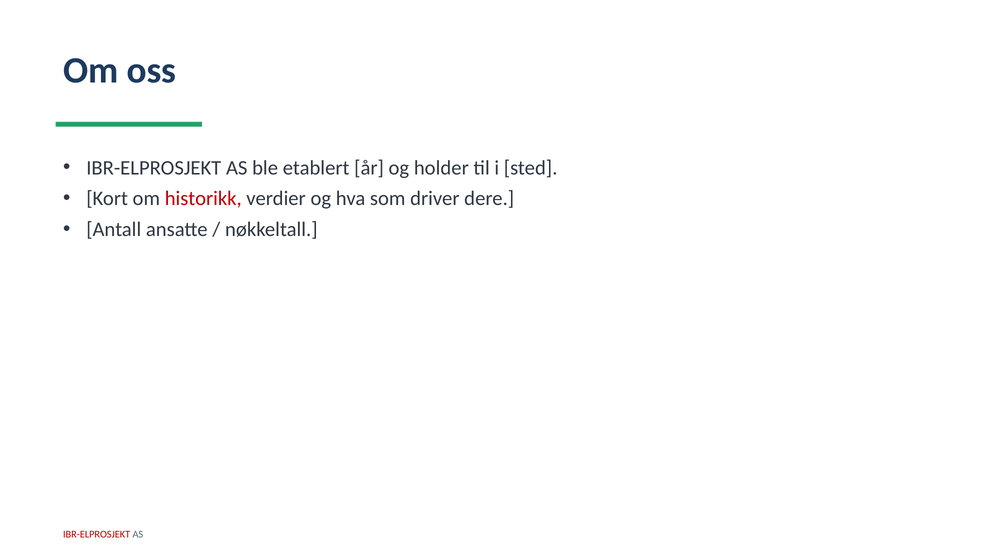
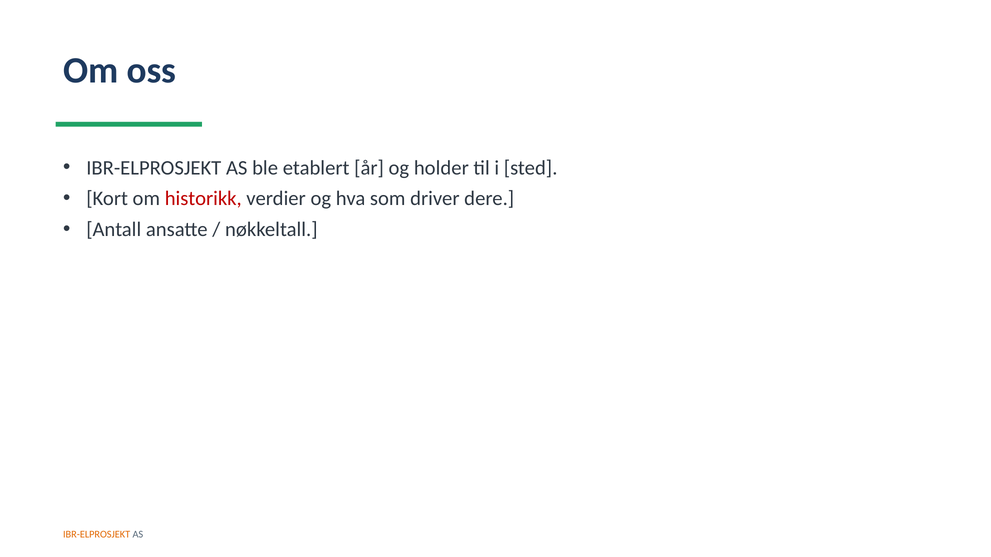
IBR-ELPROSJEKT at (97, 535) colour: red -> orange
